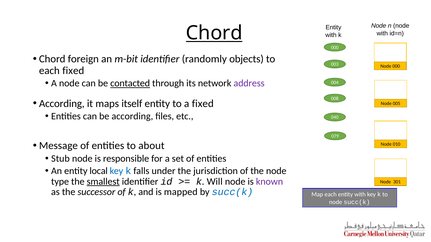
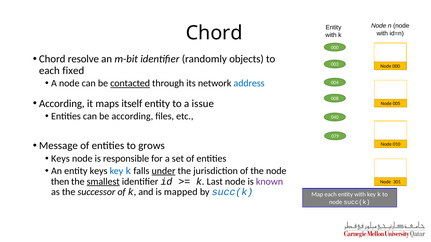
Chord at (214, 33) underline: present -> none
foreign: foreign -> resolve
address colour: purple -> blue
a fixed: fixed -> issue
about: about -> grows
Stub at (60, 159): Stub -> Keys
entity local: local -> keys
under underline: none -> present
type: type -> then
Will: Will -> Last
